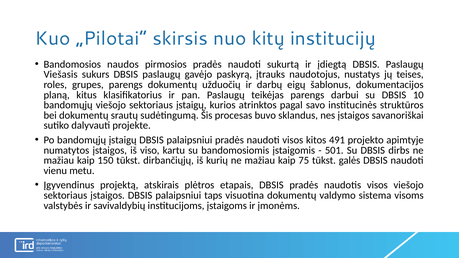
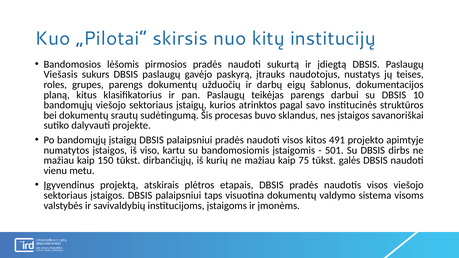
naudos: naudos -> lėšomis
